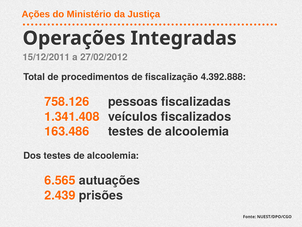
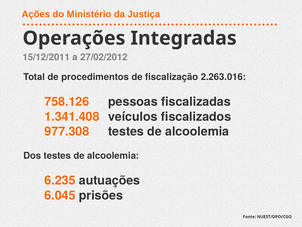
4.392.888: 4.392.888 -> 2.263.016
163.486: 163.486 -> 977.308
6.565: 6.565 -> 6.235
2.439: 2.439 -> 6.045
